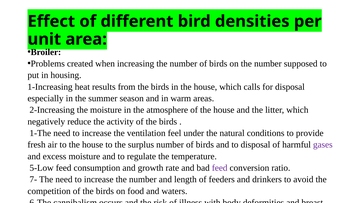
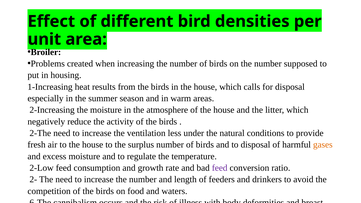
1-The: 1-The -> 2-The
feel: feel -> less
gases colour: purple -> orange
5-Low: 5-Low -> 2-Low
7-: 7- -> 2-
